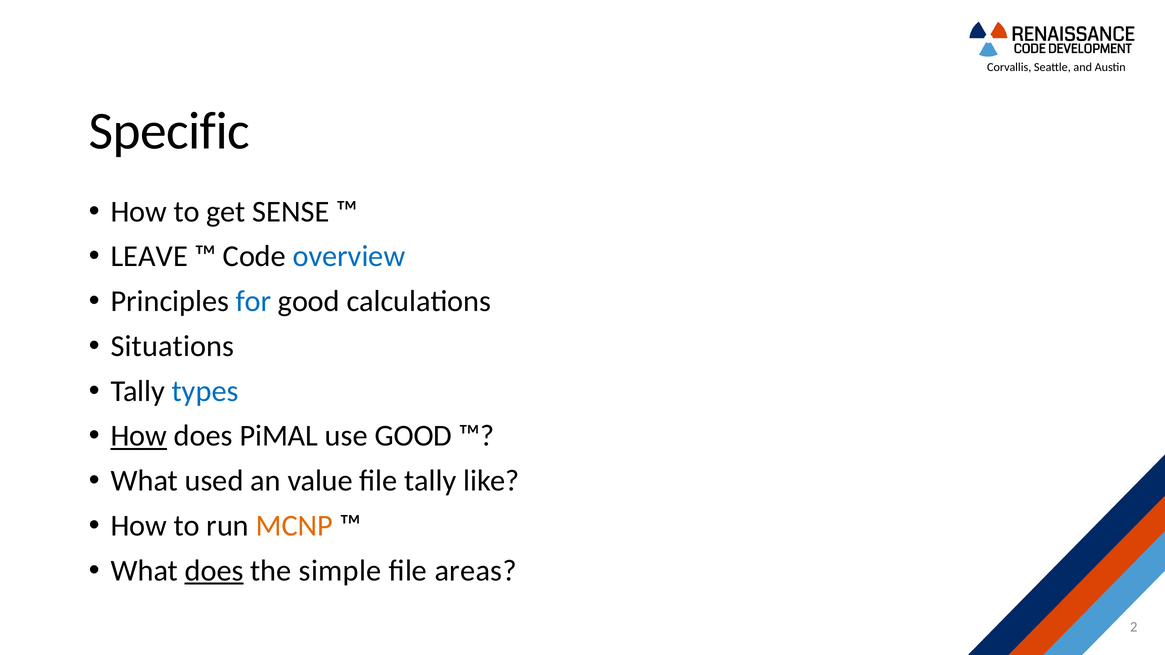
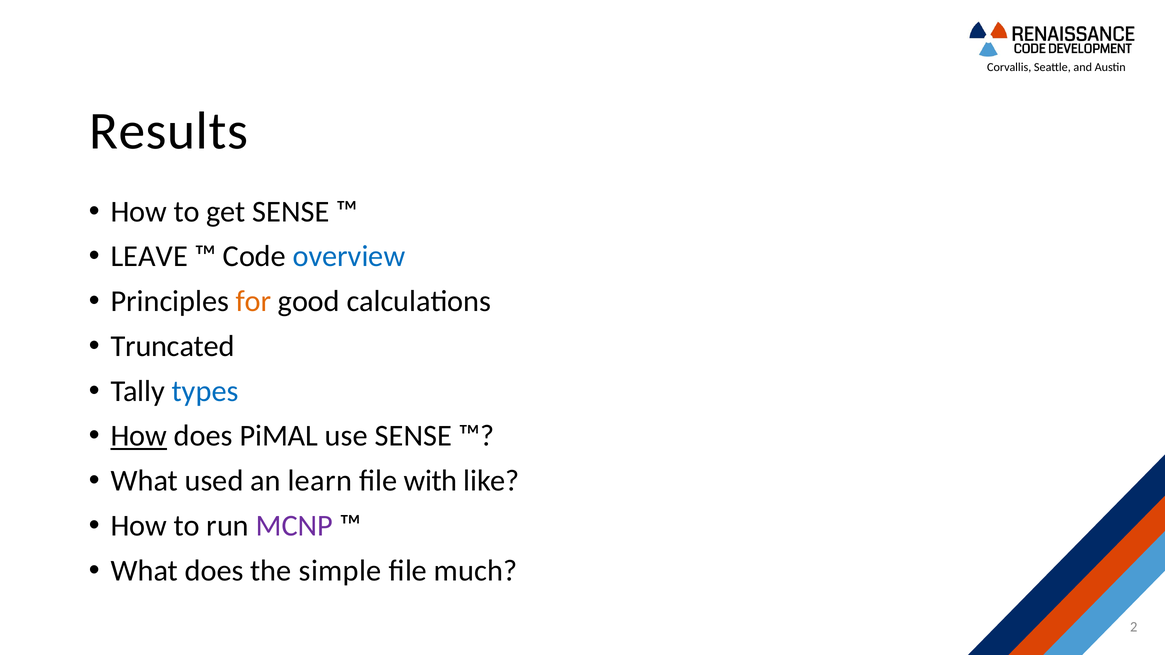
Specific: Specific -> Results
for colour: blue -> orange
Situations: Situations -> Truncated
use GOOD: GOOD -> SENSE
value: value -> learn
file tally: tally -> with
MCNP colour: orange -> purple
does at (214, 571) underline: present -> none
areas: areas -> much
